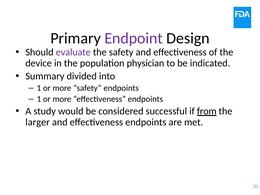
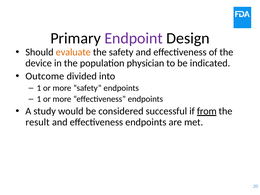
evaluate colour: purple -> orange
Summary: Summary -> Outcome
larger: larger -> result
